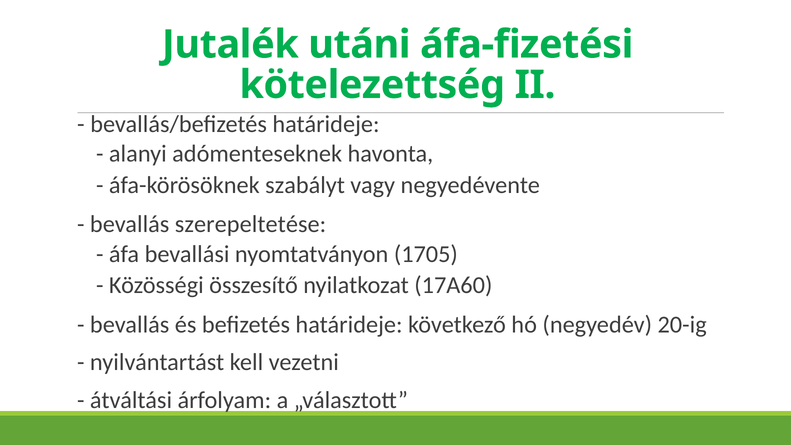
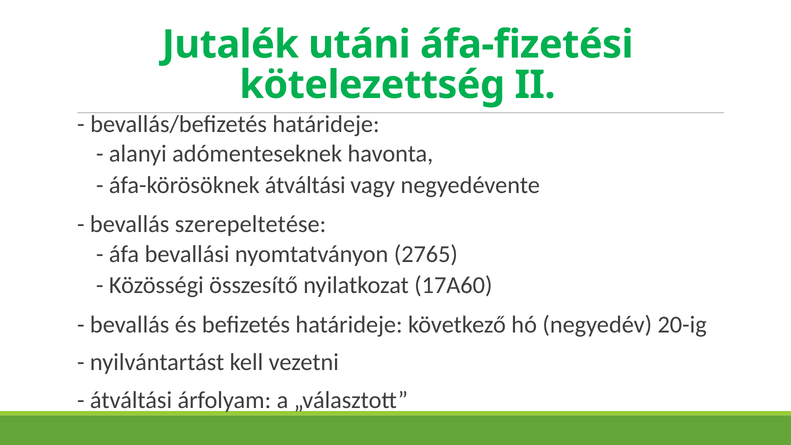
áfa-körösöknek szabályt: szabályt -> átváltási
1705: 1705 -> 2765
